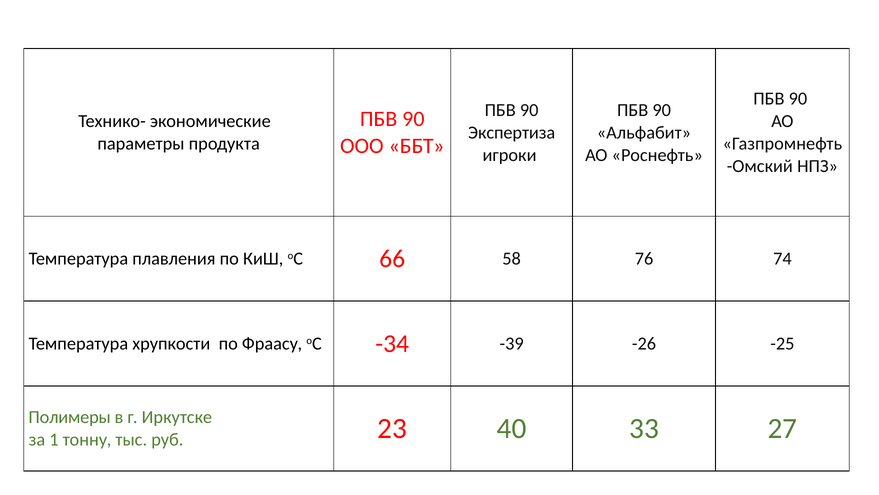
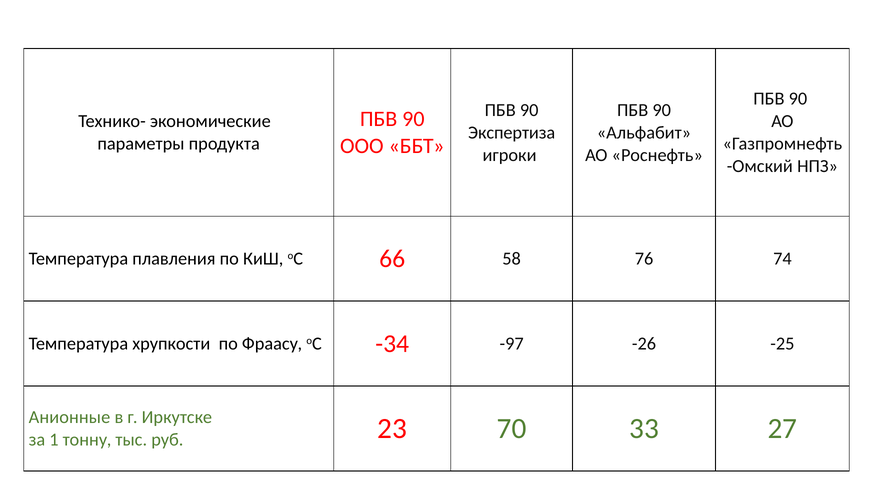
-39: -39 -> -97
Полимеры: Полимеры -> Анионные
40: 40 -> 70
